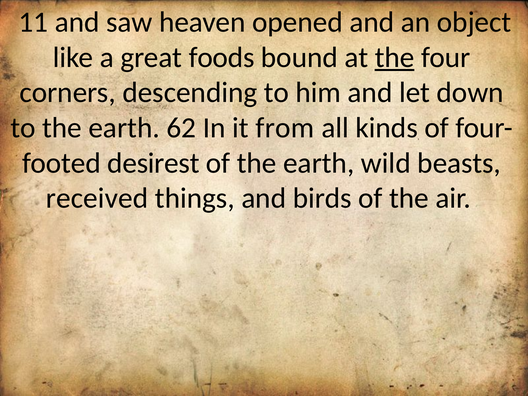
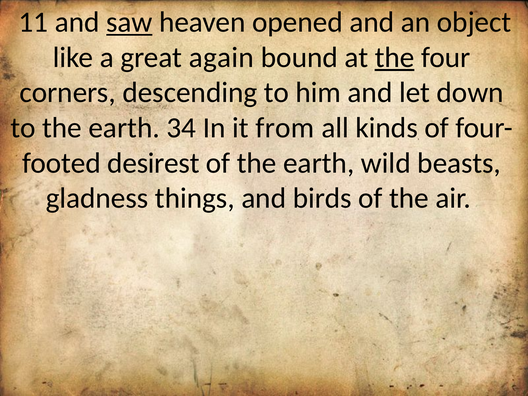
saw underline: none -> present
foods: foods -> again
62: 62 -> 34
received: received -> gladness
